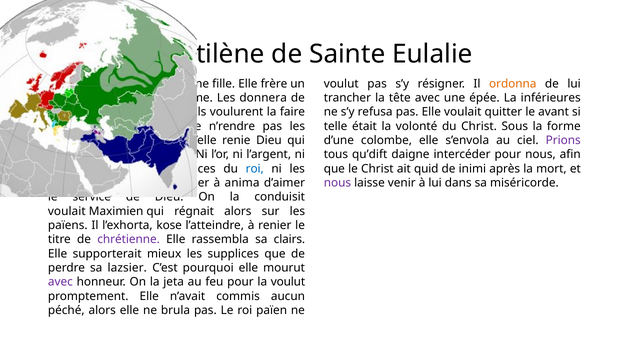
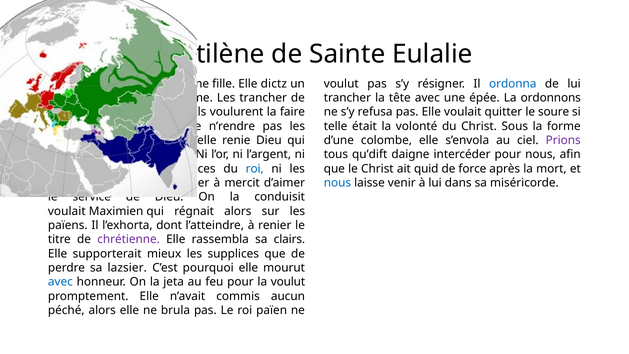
frère: frère -> dictz
ordonna colour: orange -> blue
Les donnera: donnera -> trancher
inférieures: inférieures -> ordonnons
avant: avant -> soure
inimi: inimi -> force
anima: anima -> mercit
nous at (337, 183) colour: purple -> blue
kose: kose -> dont
avec at (60, 282) colour: purple -> blue
